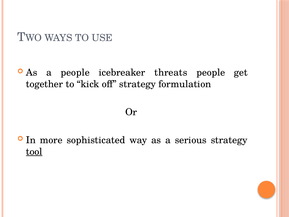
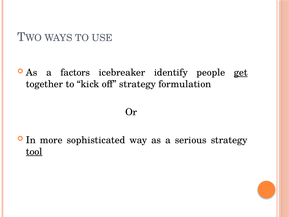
a people: people -> factors
threats: threats -> identify
get underline: none -> present
